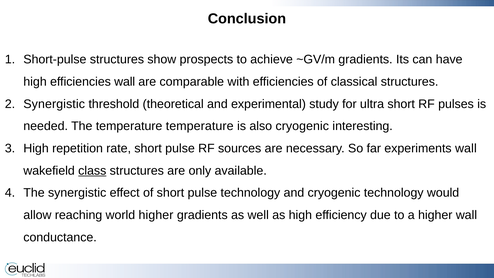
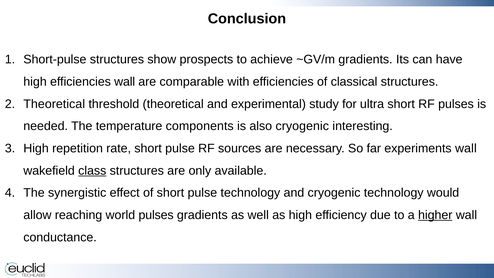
Synergistic at (54, 104): Synergistic -> Theoretical
temperature temperature: temperature -> components
world higher: higher -> pulses
higher at (435, 215) underline: none -> present
